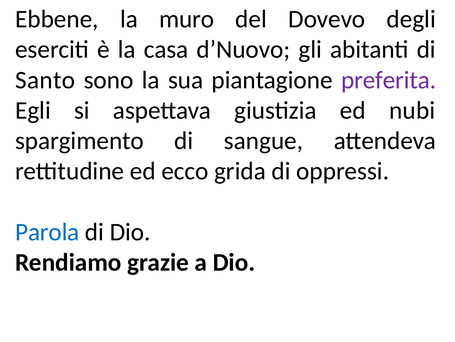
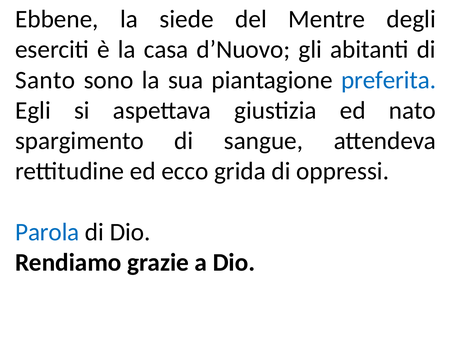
muro: muro -> siede
Dovevo: Dovevo -> Mentre
preferita colour: purple -> blue
nubi: nubi -> nato
